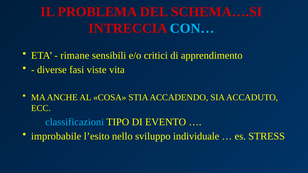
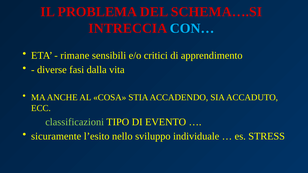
viste: viste -> dalla
classificazioni colour: light blue -> light green
improbabile: improbabile -> sicuramente
